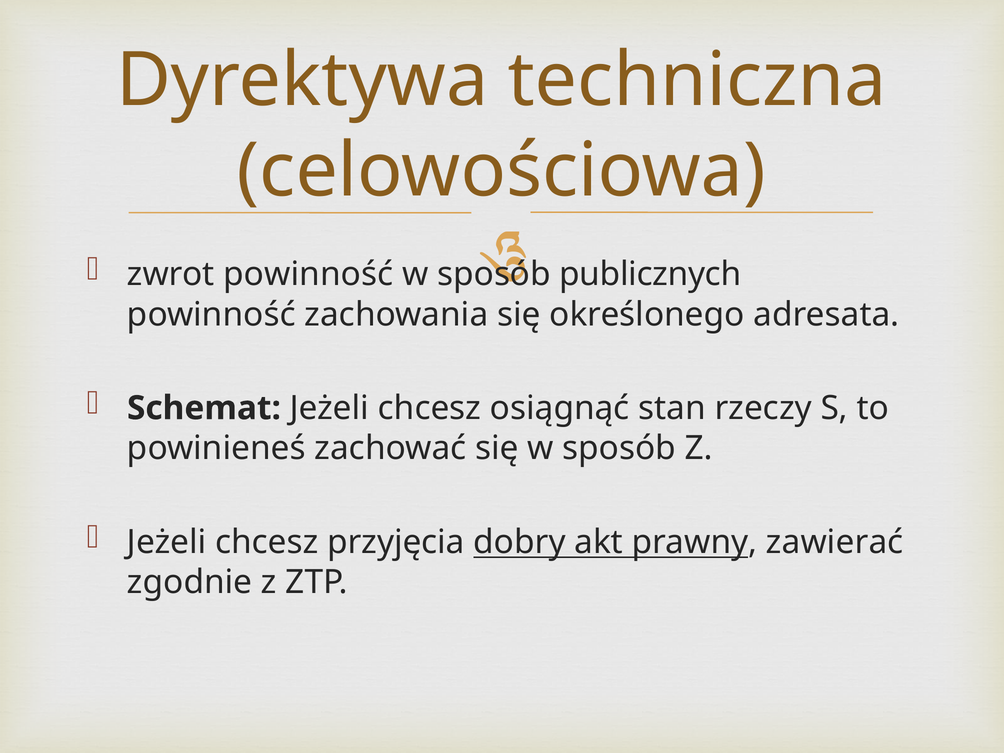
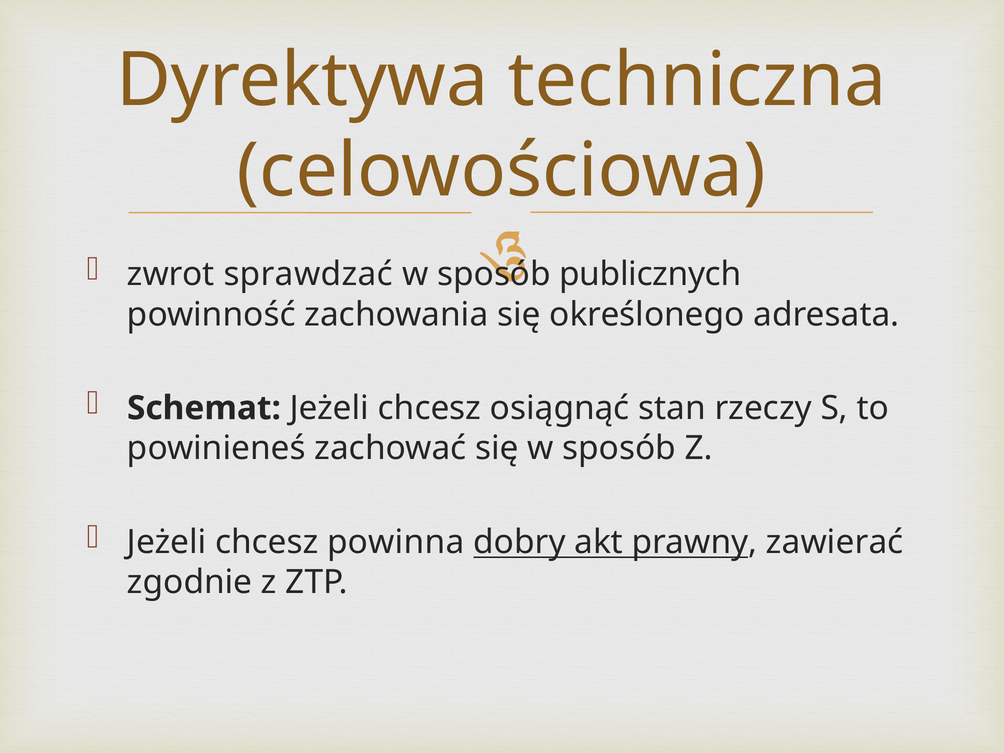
zwrot powinność: powinność -> sprawdzać
przyjęcia: przyjęcia -> powinna
